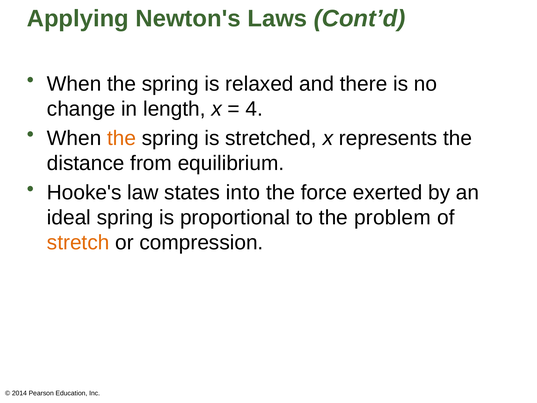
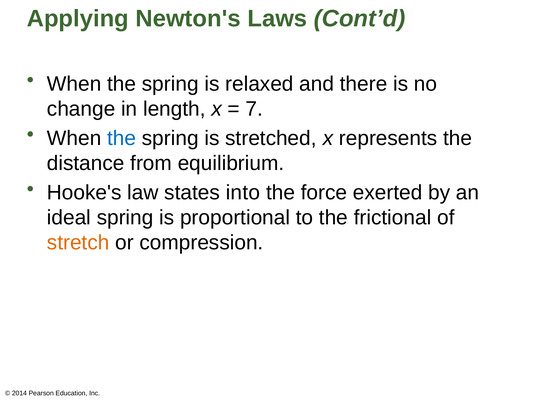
4: 4 -> 7
the at (122, 138) colour: orange -> blue
problem: problem -> frictional
